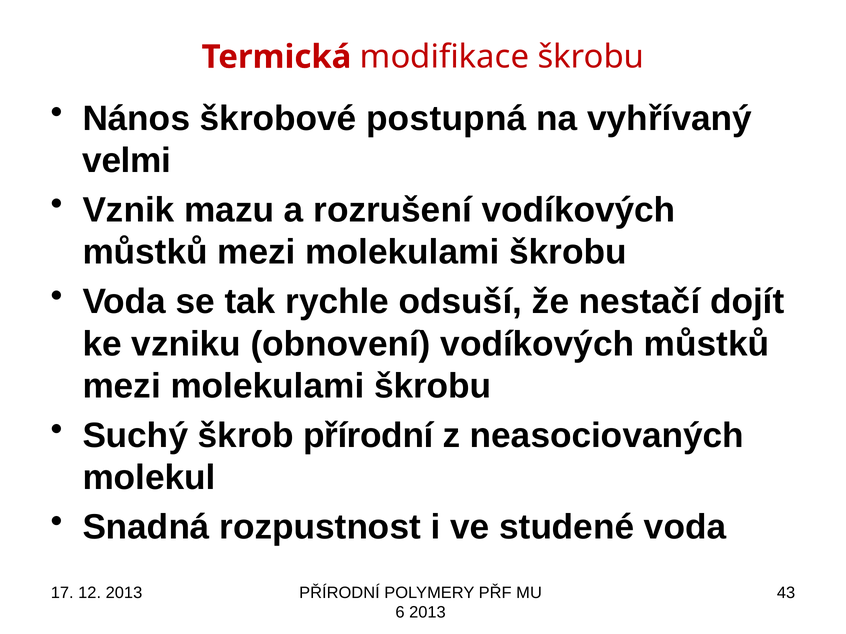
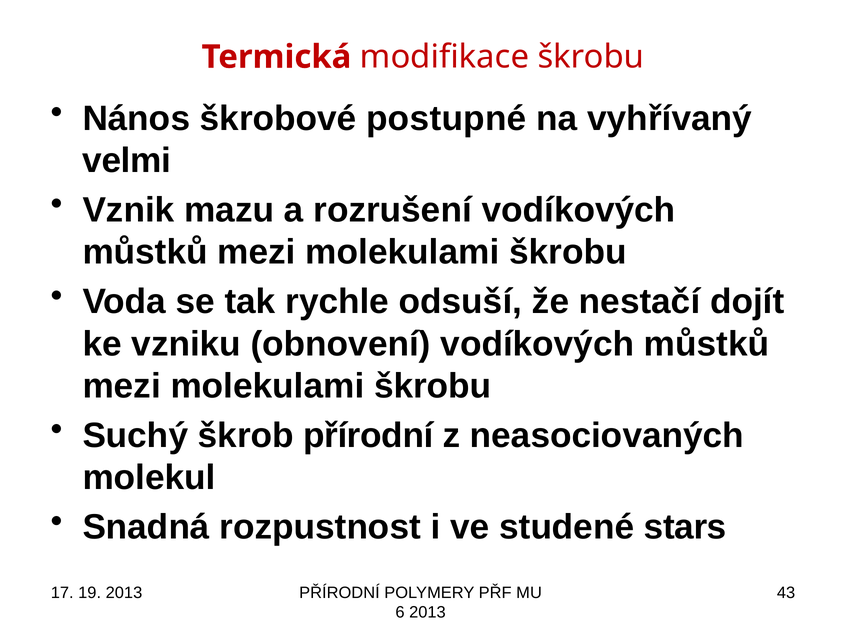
postupná: postupná -> postupné
studené voda: voda -> stars
12: 12 -> 19
